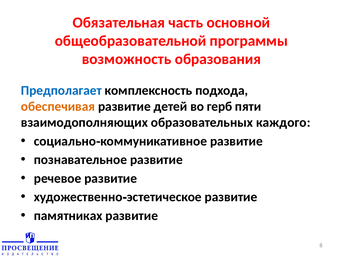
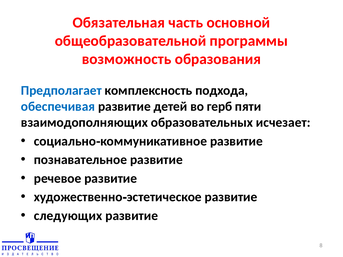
обеспечивая colour: orange -> blue
каждого: каждого -> исчезает
памятниках: памятниках -> следующих
